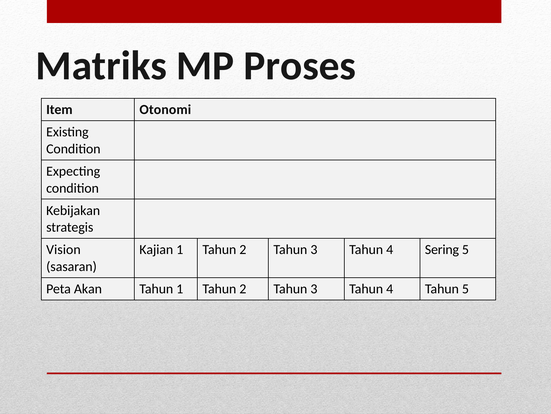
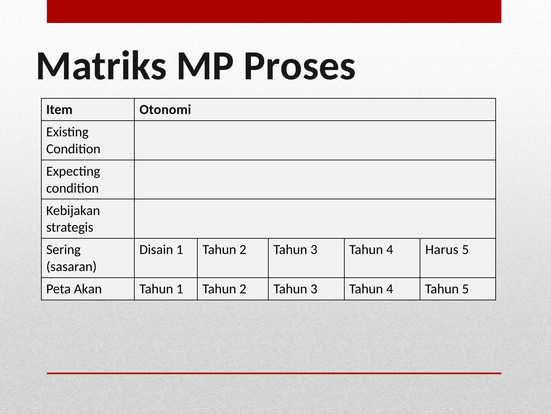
Vision: Vision -> Sering
Kajian: Kajian -> Disain
Sering: Sering -> Harus
